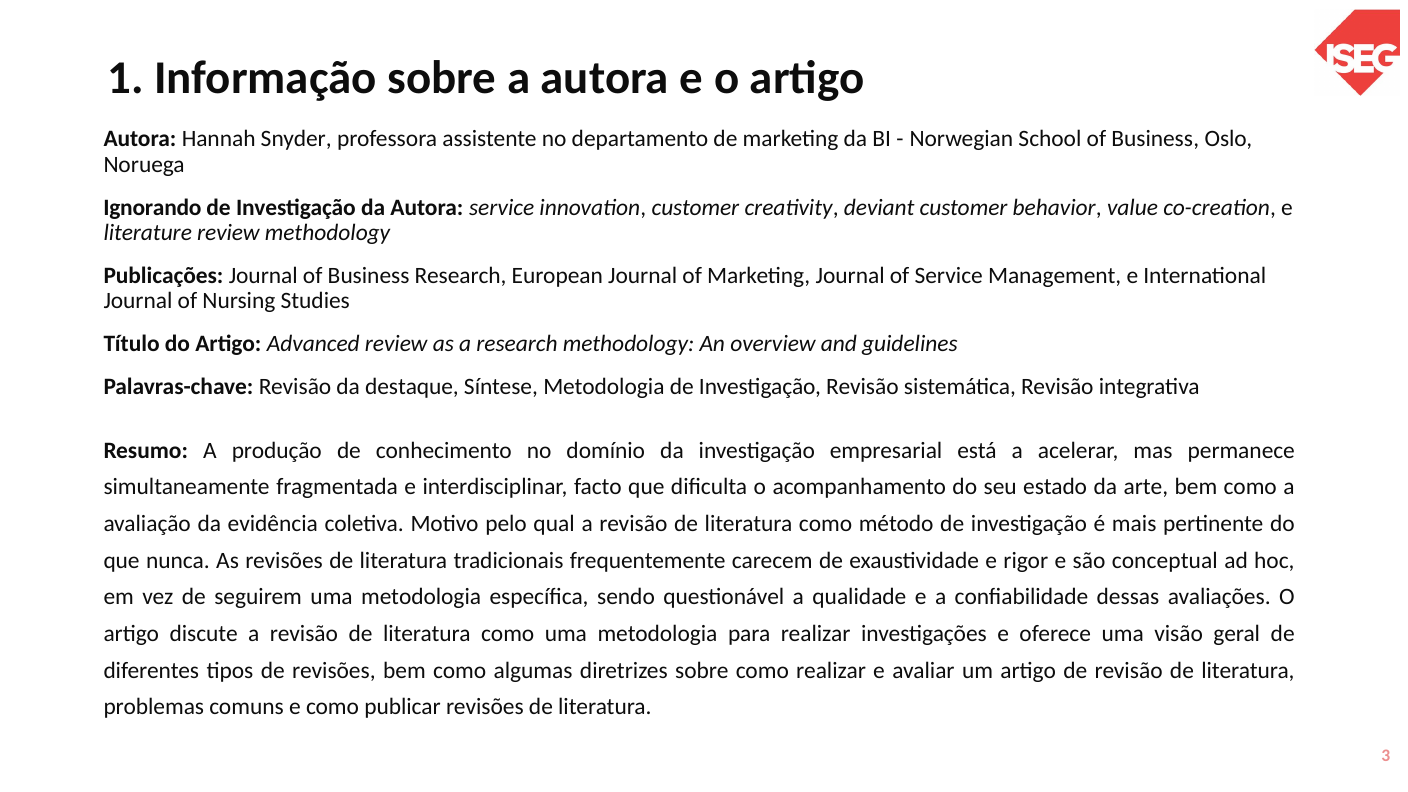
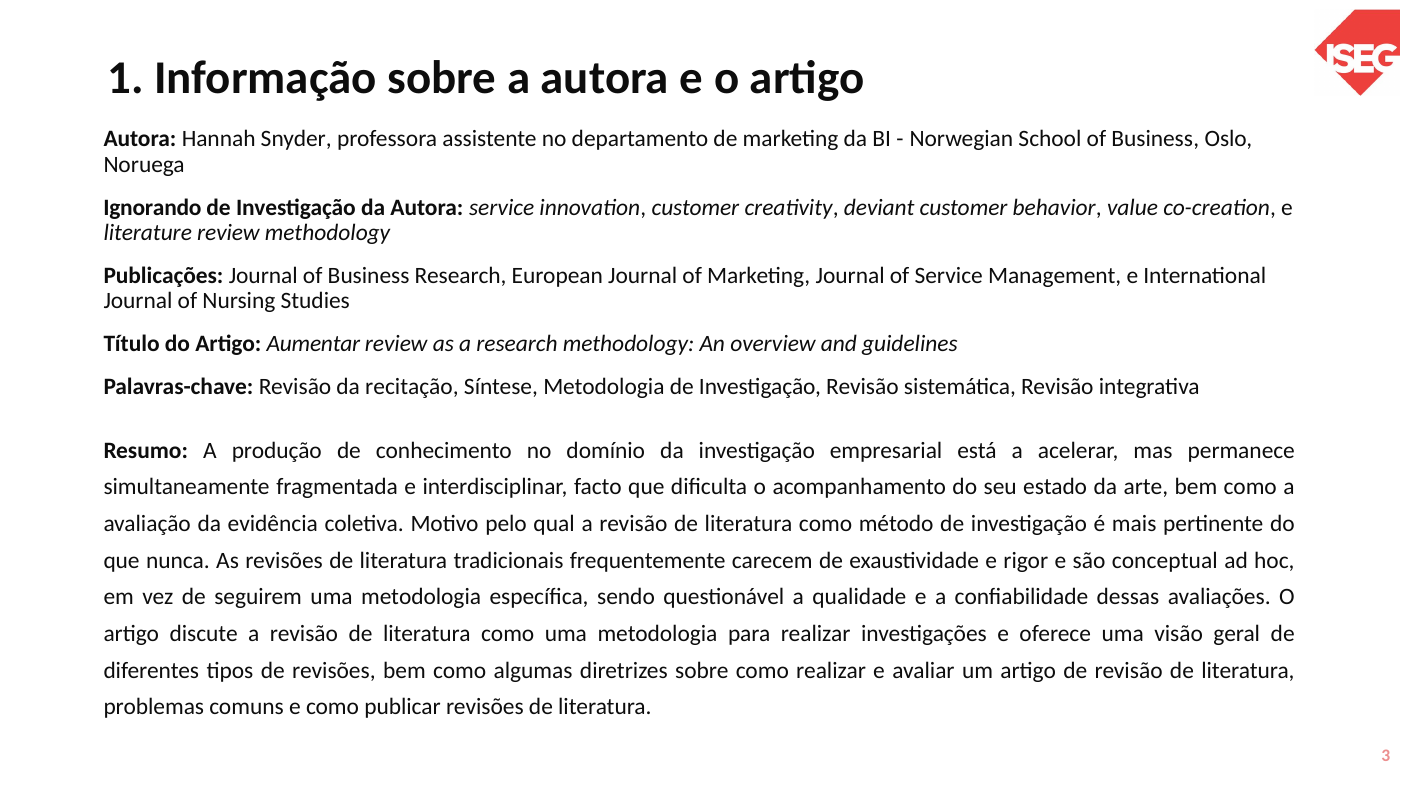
Advanced: Advanced -> Aumentar
destaque: destaque -> recitação
